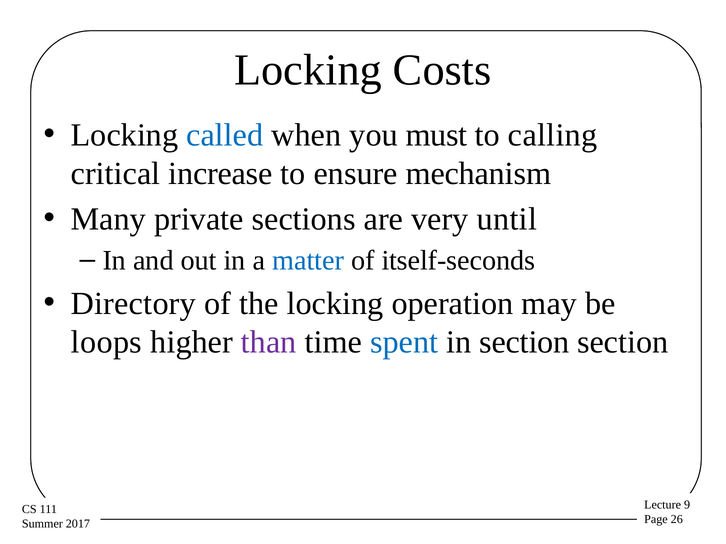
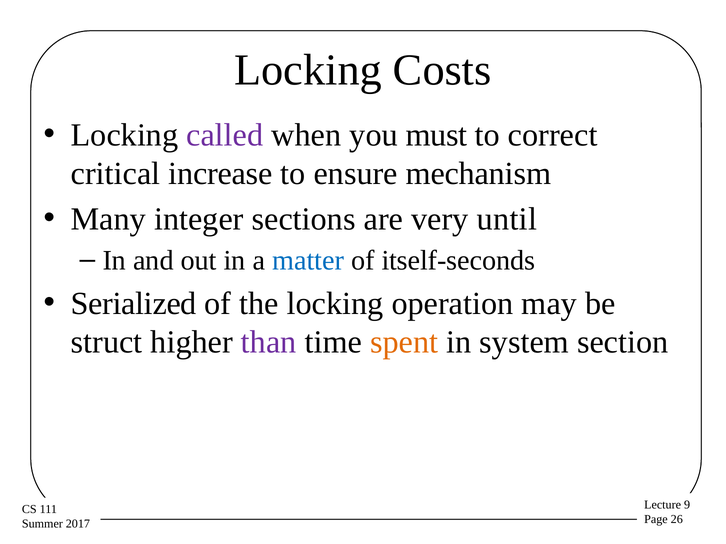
called colour: blue -> purple
calling: calling -> correct
private: private -> integer
Directory: Directory -> Serialized
loops: loops -> struct
spent colour: blue -> orange
in section: section -> system
